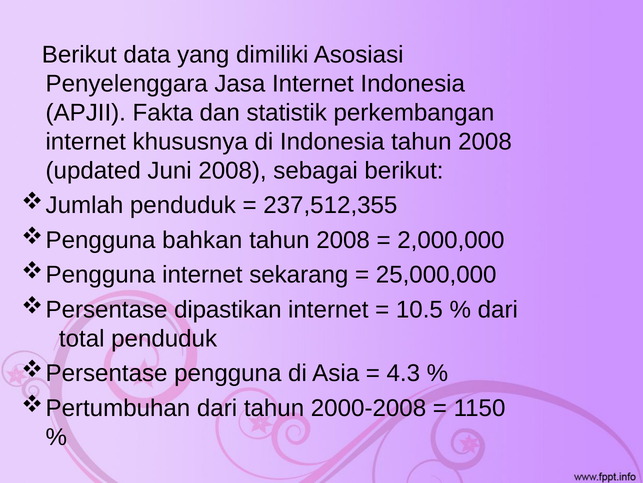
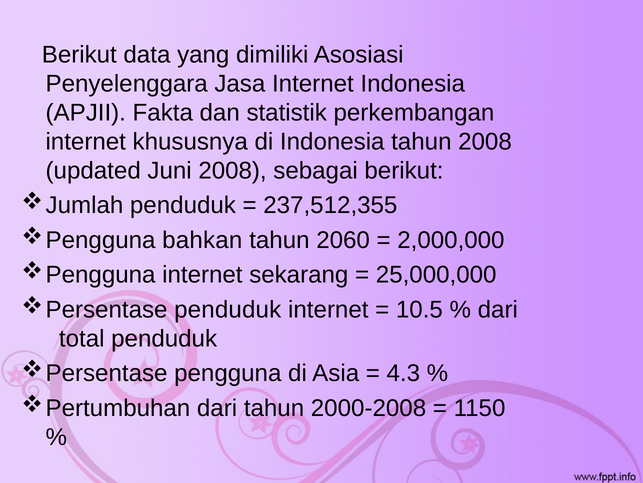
2008 at (343, 240): 2008 -> 2060
dipastikan at (228, 309): dipastikan -> penduduk
